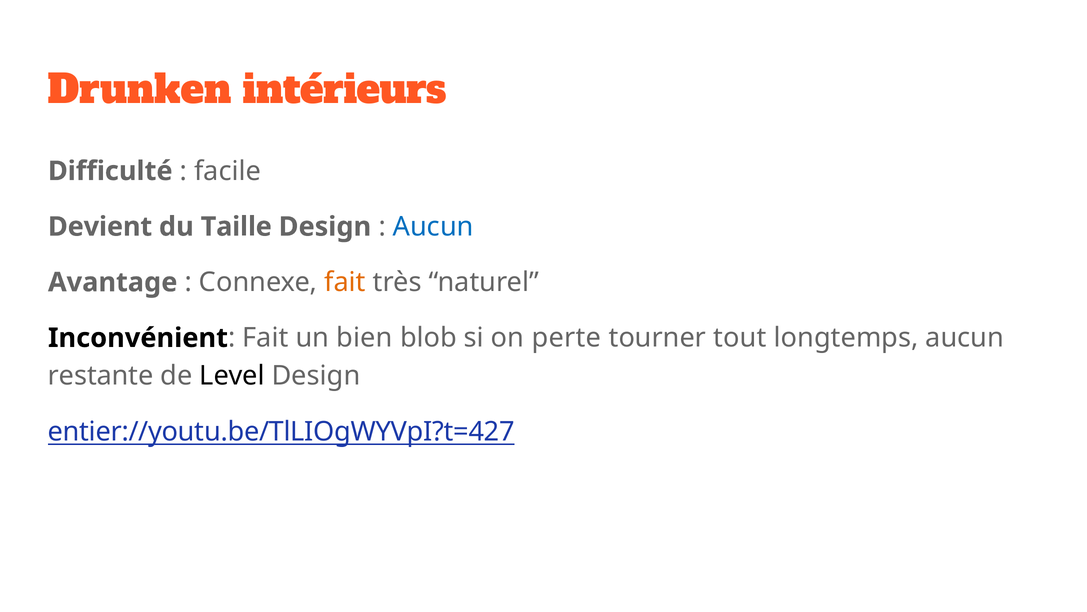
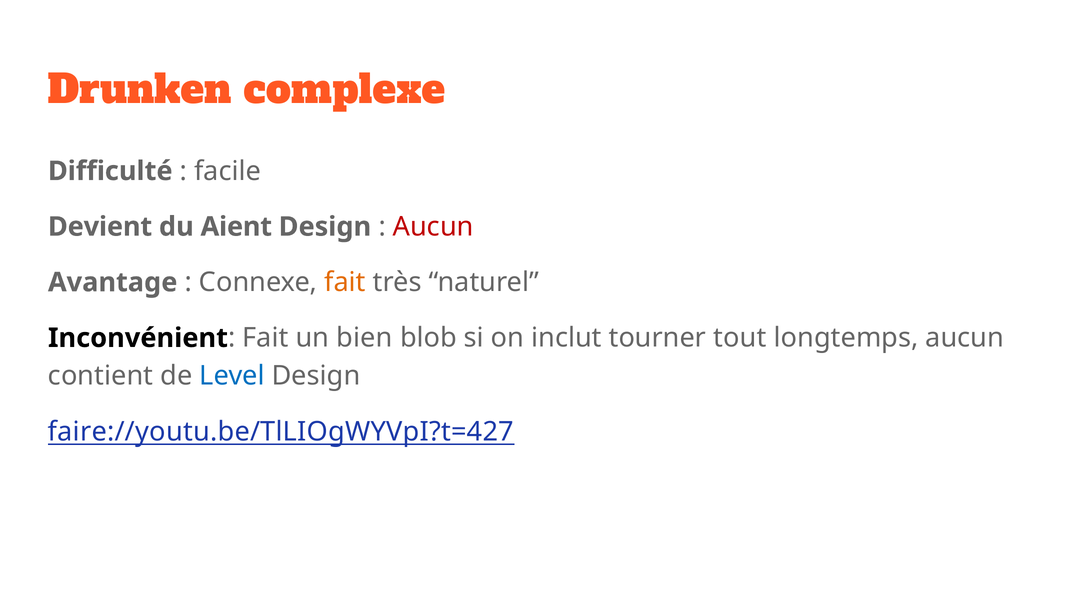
intérieurs: intérieurs -> complexe
Taille: Taille -> Aient
Aucun at (433, 227) colour: blue -> red
perte: perte -> inclut
restante: restante -> contient
Level colour: black -> blue
entier://youtu.be/TlLIOgWYVpI?t=427: entier://youtu.be/TlLIOgWYVpI?t=427 -> faire://youtu.be/TlLIOgWYVpI?t=427
